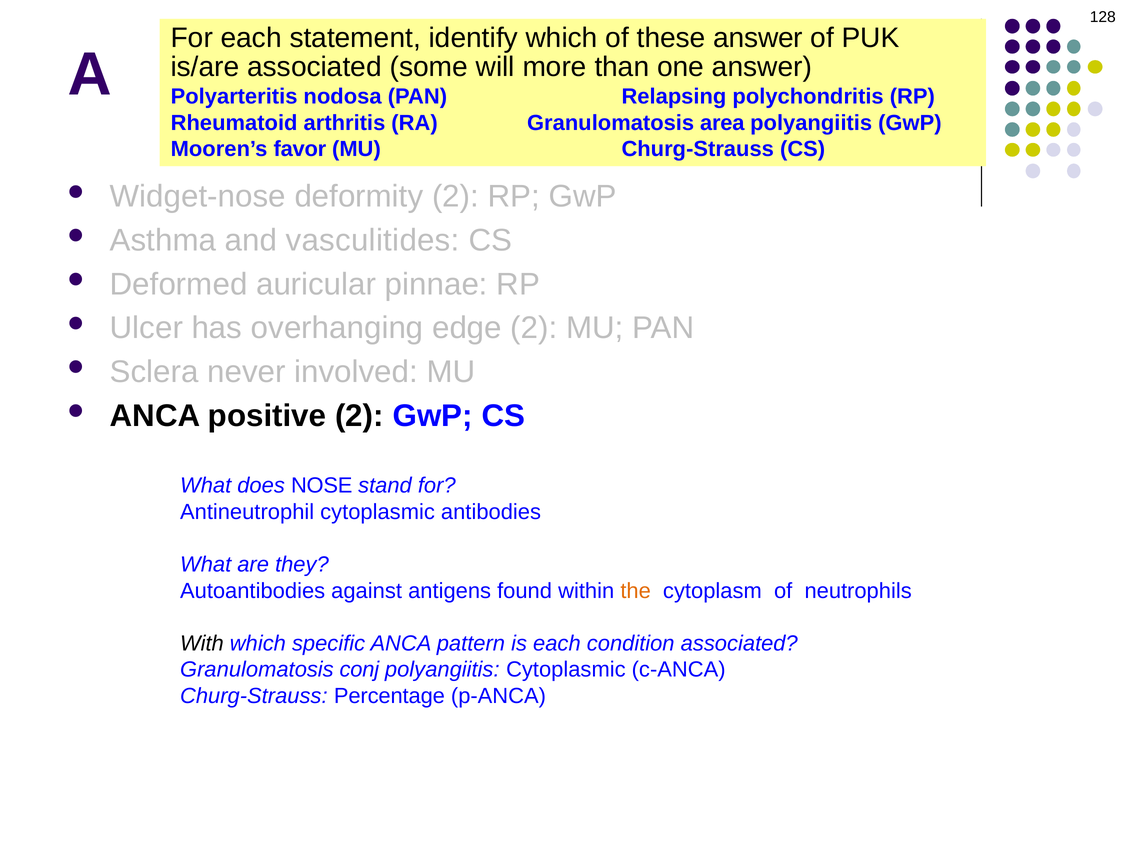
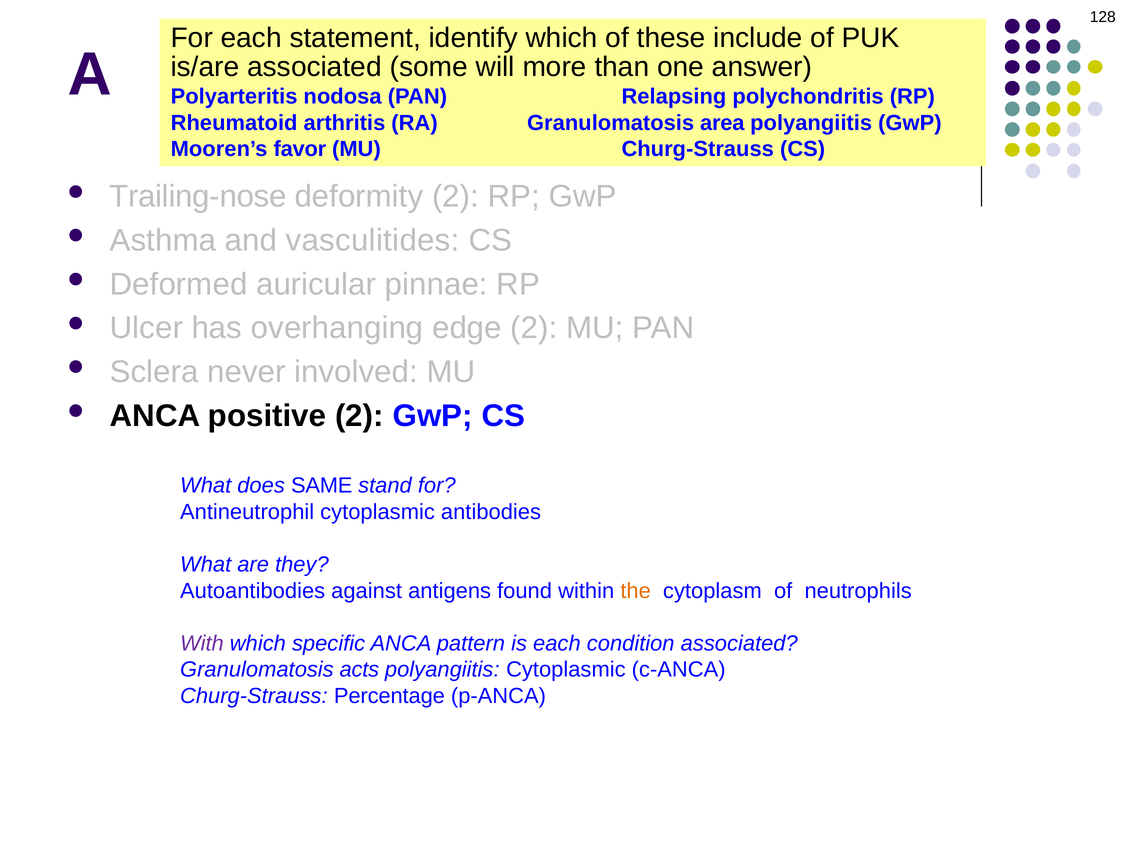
these answer: answer -> include
Widget-nose: Widget-nose -> Trailing-nose
NOSE: NOSE -> SAME
With colour: black -> purple
conj: conj -> acts
